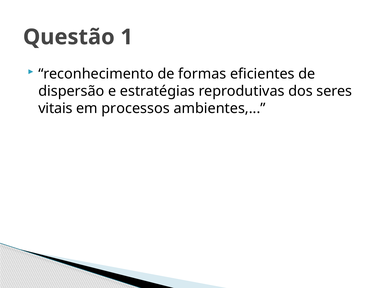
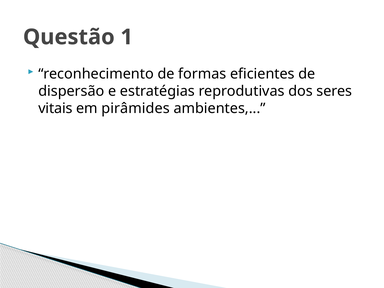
processos: processos -> pirâmides
